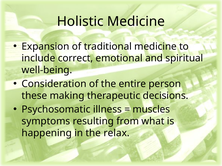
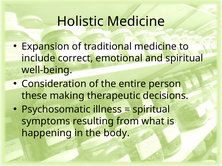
muscles at (151, 110): muscles -> spiritual
relax: relax -> body
